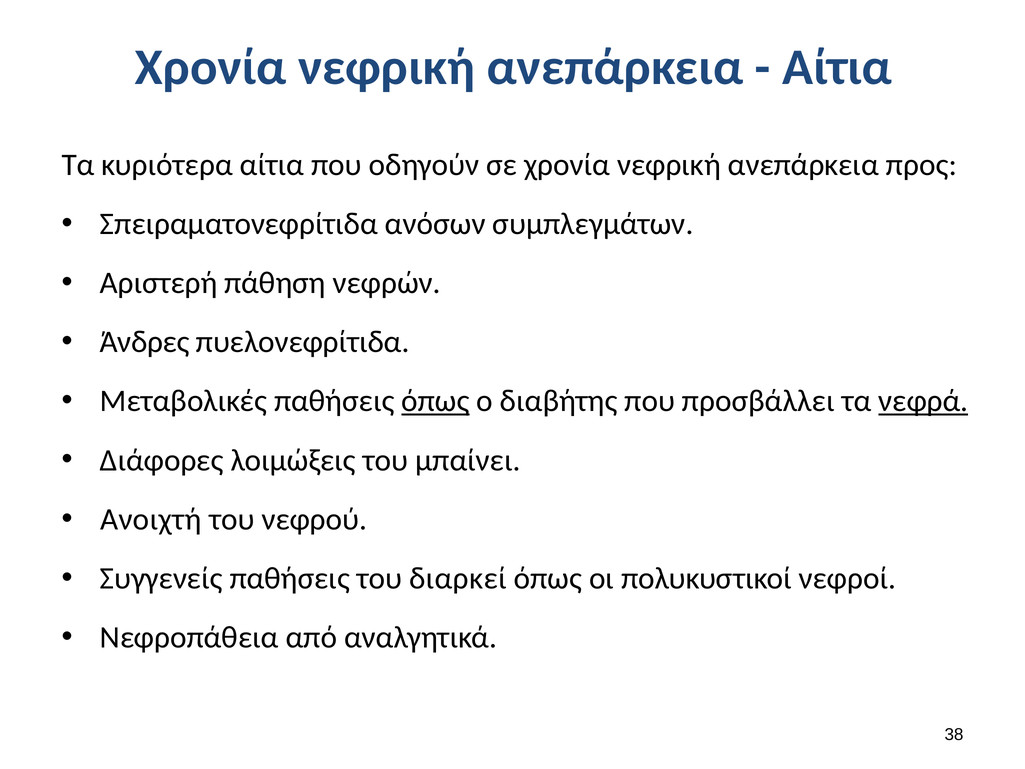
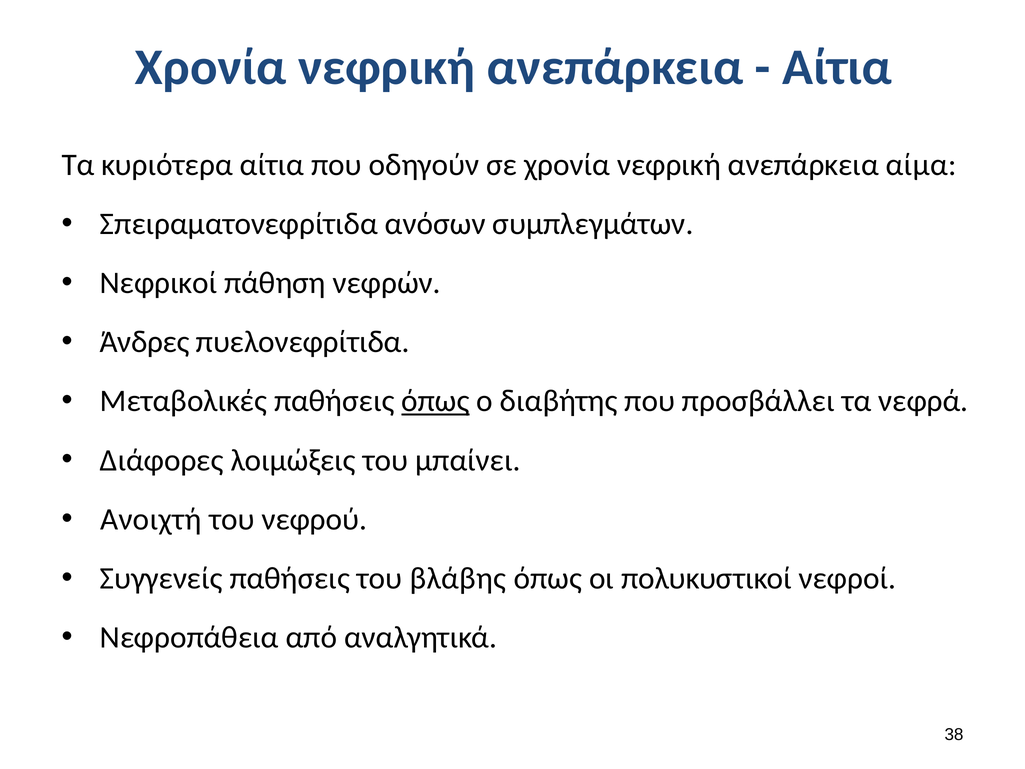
προς: προς -> αίμα
Αριστερή: Αριστερή -> Νεφρικοί
νεφρά underline: present -> none
διαρκεί: διαρκεί -> βλάβης
